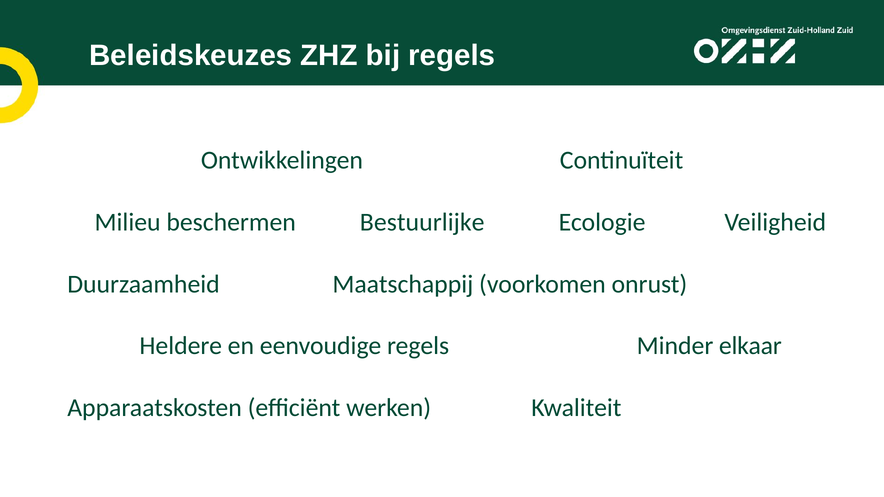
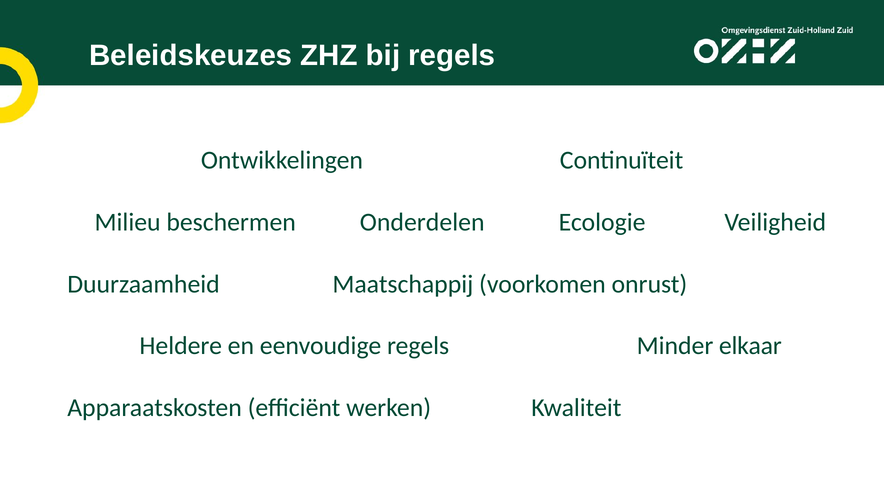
Bestuurlijke: Bestuurlijke -> Onderdelen
